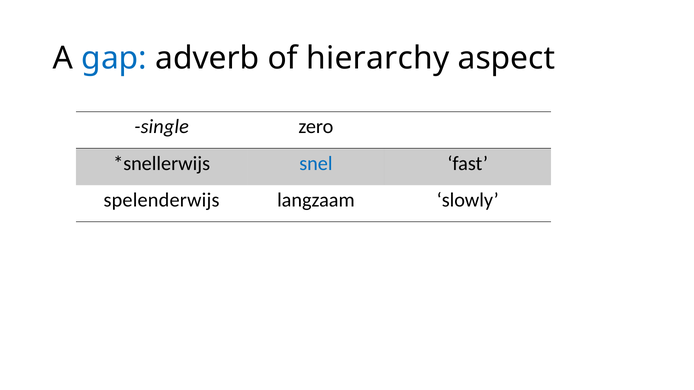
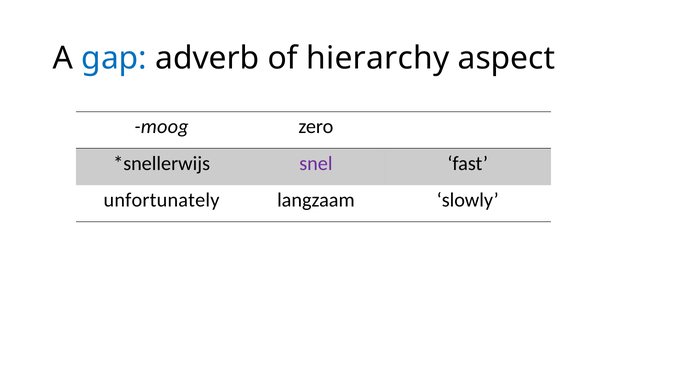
single: single -> moog
snel colour: blue -> purple
spelenderwijs: spelenderwijs -> unfortunately
